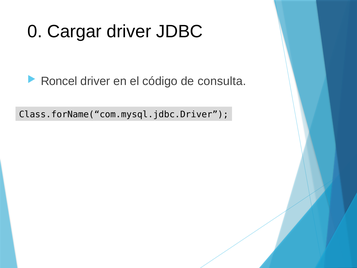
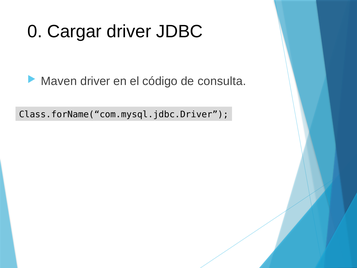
Roncel: Roncel -> Maven
